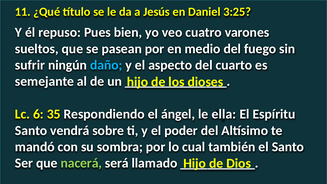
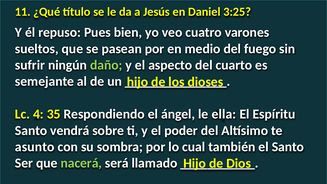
daño colour: light blue -> light green
6: 6 -> 4
mandó: mandó -> asunto
